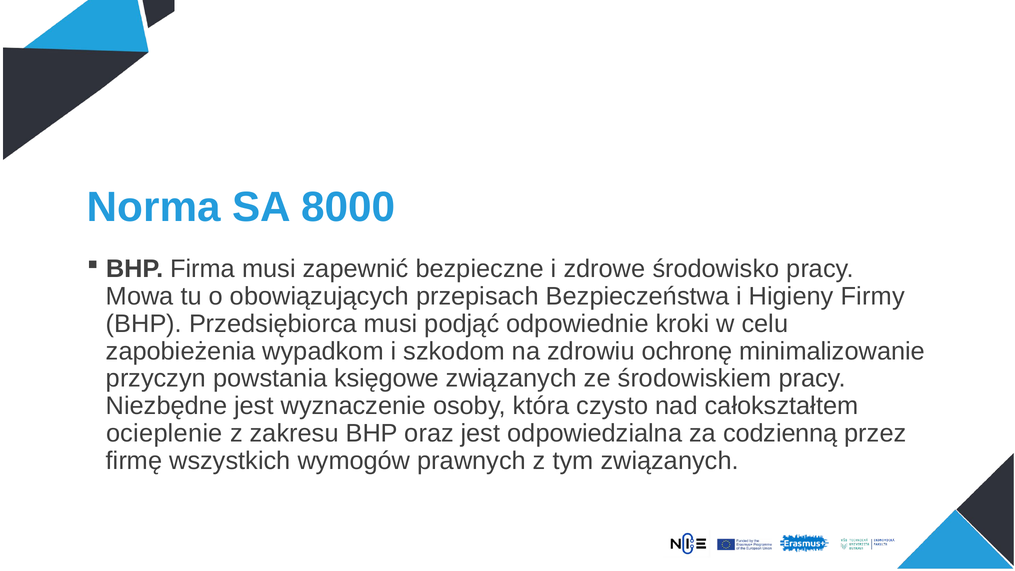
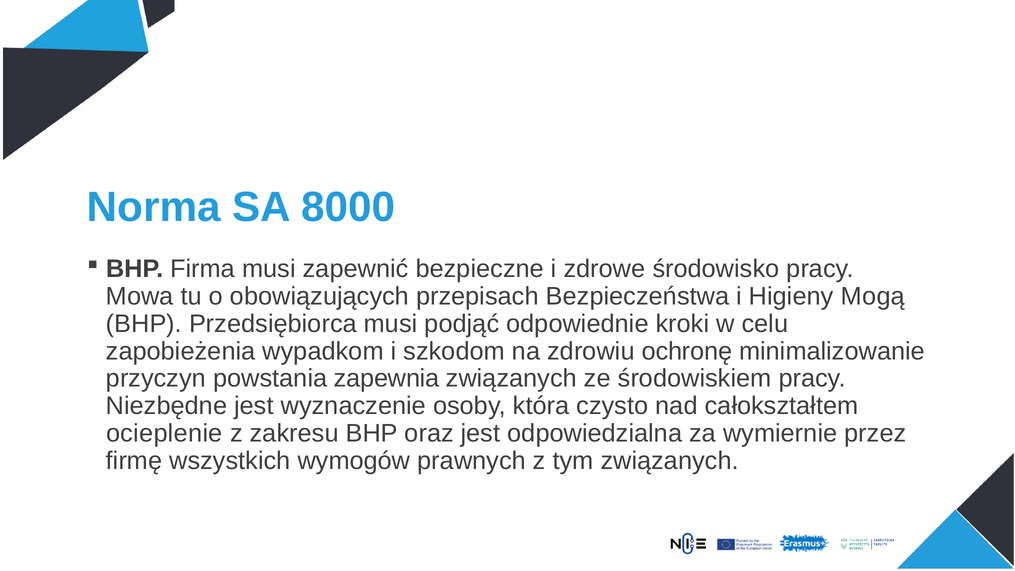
Firmy: Firmy -> Mogą
księgowe: księgowe -> zapewnia
codzienną: codzienną -> wymiernie
